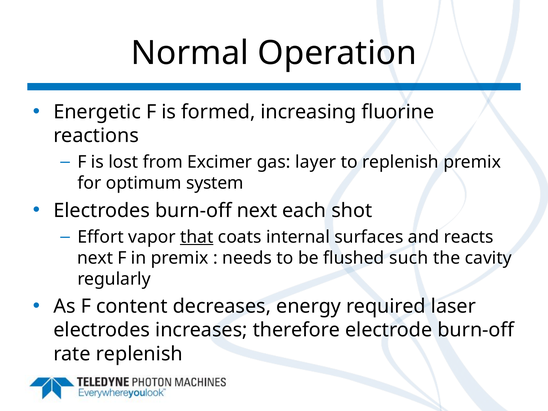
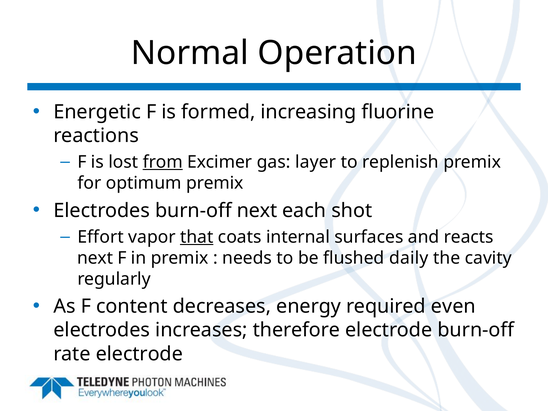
from underline: none -> present
optimum system: system -> premix
such: such -> daily
laser: laser -> even
rate replenish: replenish -> electrode
